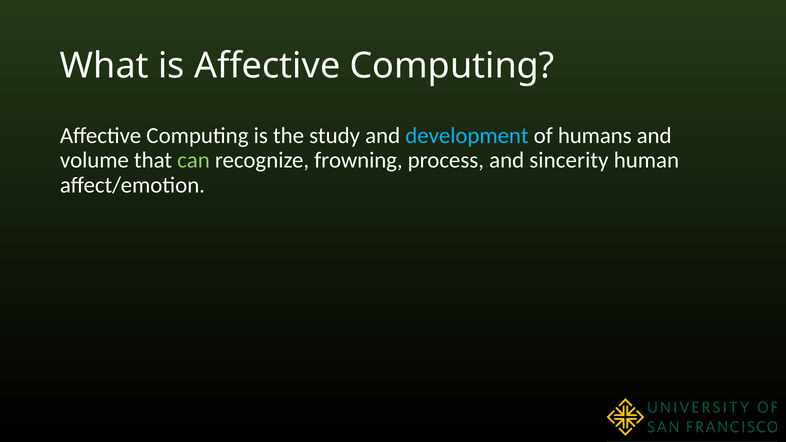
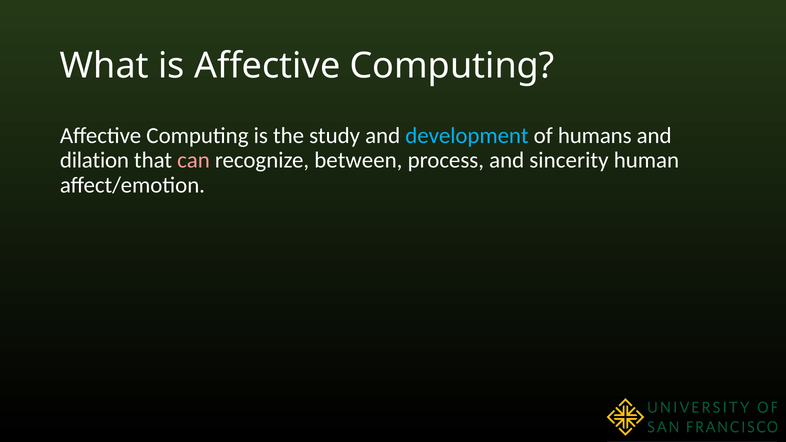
volume: volume -> dilation
can colour: light green -> pink
frowning: frowning -> between
